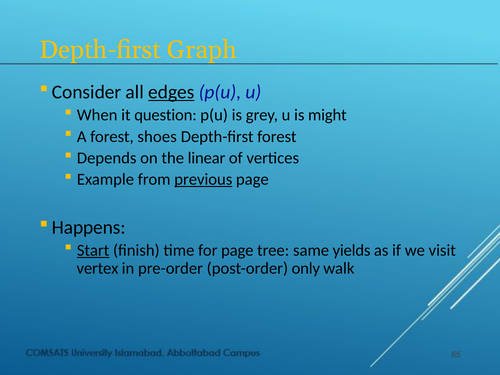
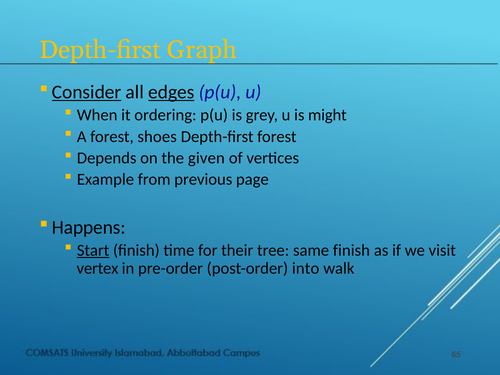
Consider underline: none -> present
question: question -> ordering
linear: linear -> given
previous underline: present -> none
for page: page -> their
same yields: yields -> finish
only: only -> into
